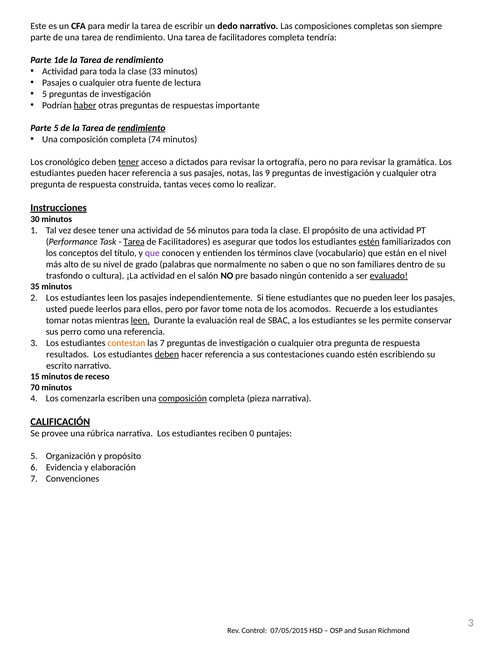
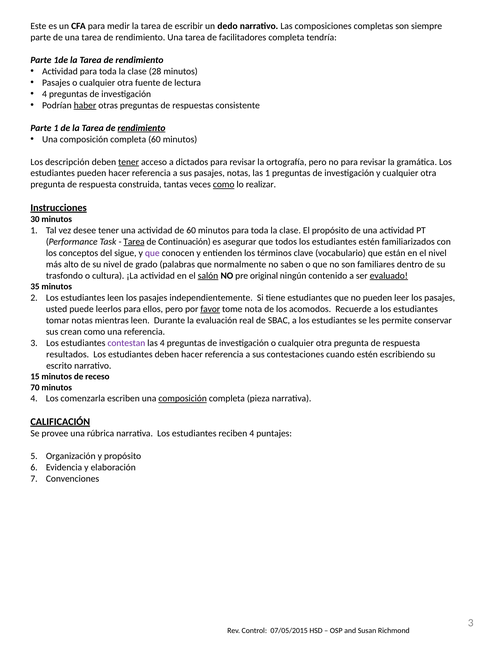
33: 33 -> 28
5 at (44, 94): 5 -> 4
importante: importante -> consistente
Parte 5: 5 -> 1
completa 74: 74 -> 60
cronológico: cronológico -> descripción
las 9: 9 -> 1
como at (224, 185) underline: none -> present
de 56: 56 -> 60
Facilitadores at (184, 242): Facilitadores -> Continuación
estén at (369, 242) underline: present -> none
título: título -> sigue
salón underline: none -> present
basado: basado -> original
favor underline: none -> present
leen at (140, 321) underline: present -> none
perro: perro -> crean
contestan colour: orange -> purple
las 7: 7 -> 4
deben at (167, 355) underline: present -> none
reciben 0: 0 -> 4
